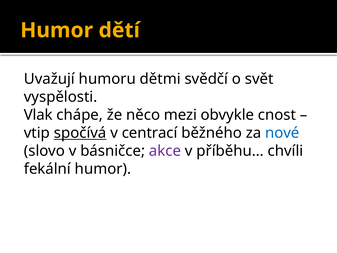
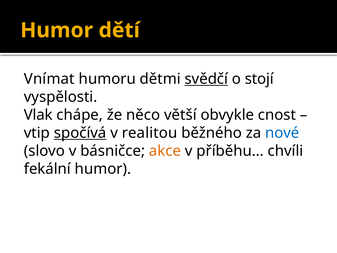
Uvažují: Uvažují -> Vnímat
svědčí underline: none -> present
svět: svět -> stojí
mezi: mezi -> větší
centrací: centrací -> realitou
akce colour: purple -> orange
